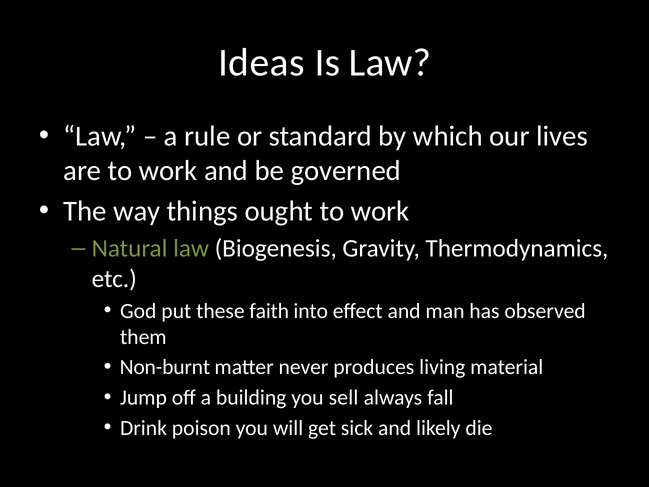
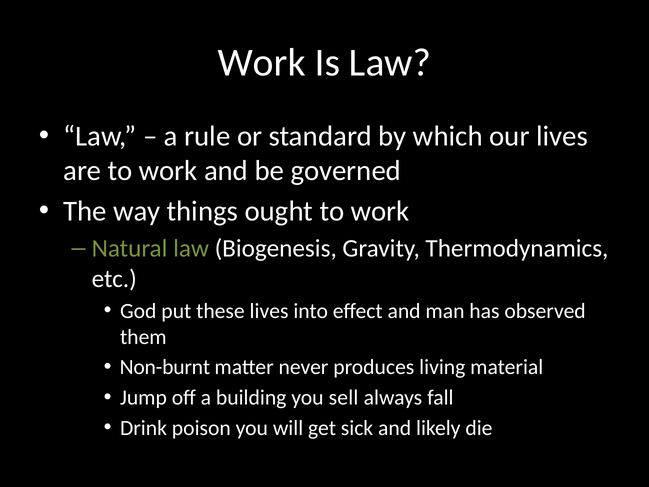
Ideas at (261, 63): Ideas -> Work
these faith: faith -> lives
